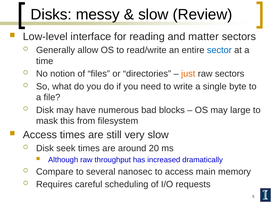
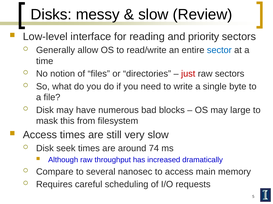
matter: matter -> priority
just colour: orange -> red
20: 20 -> 74
